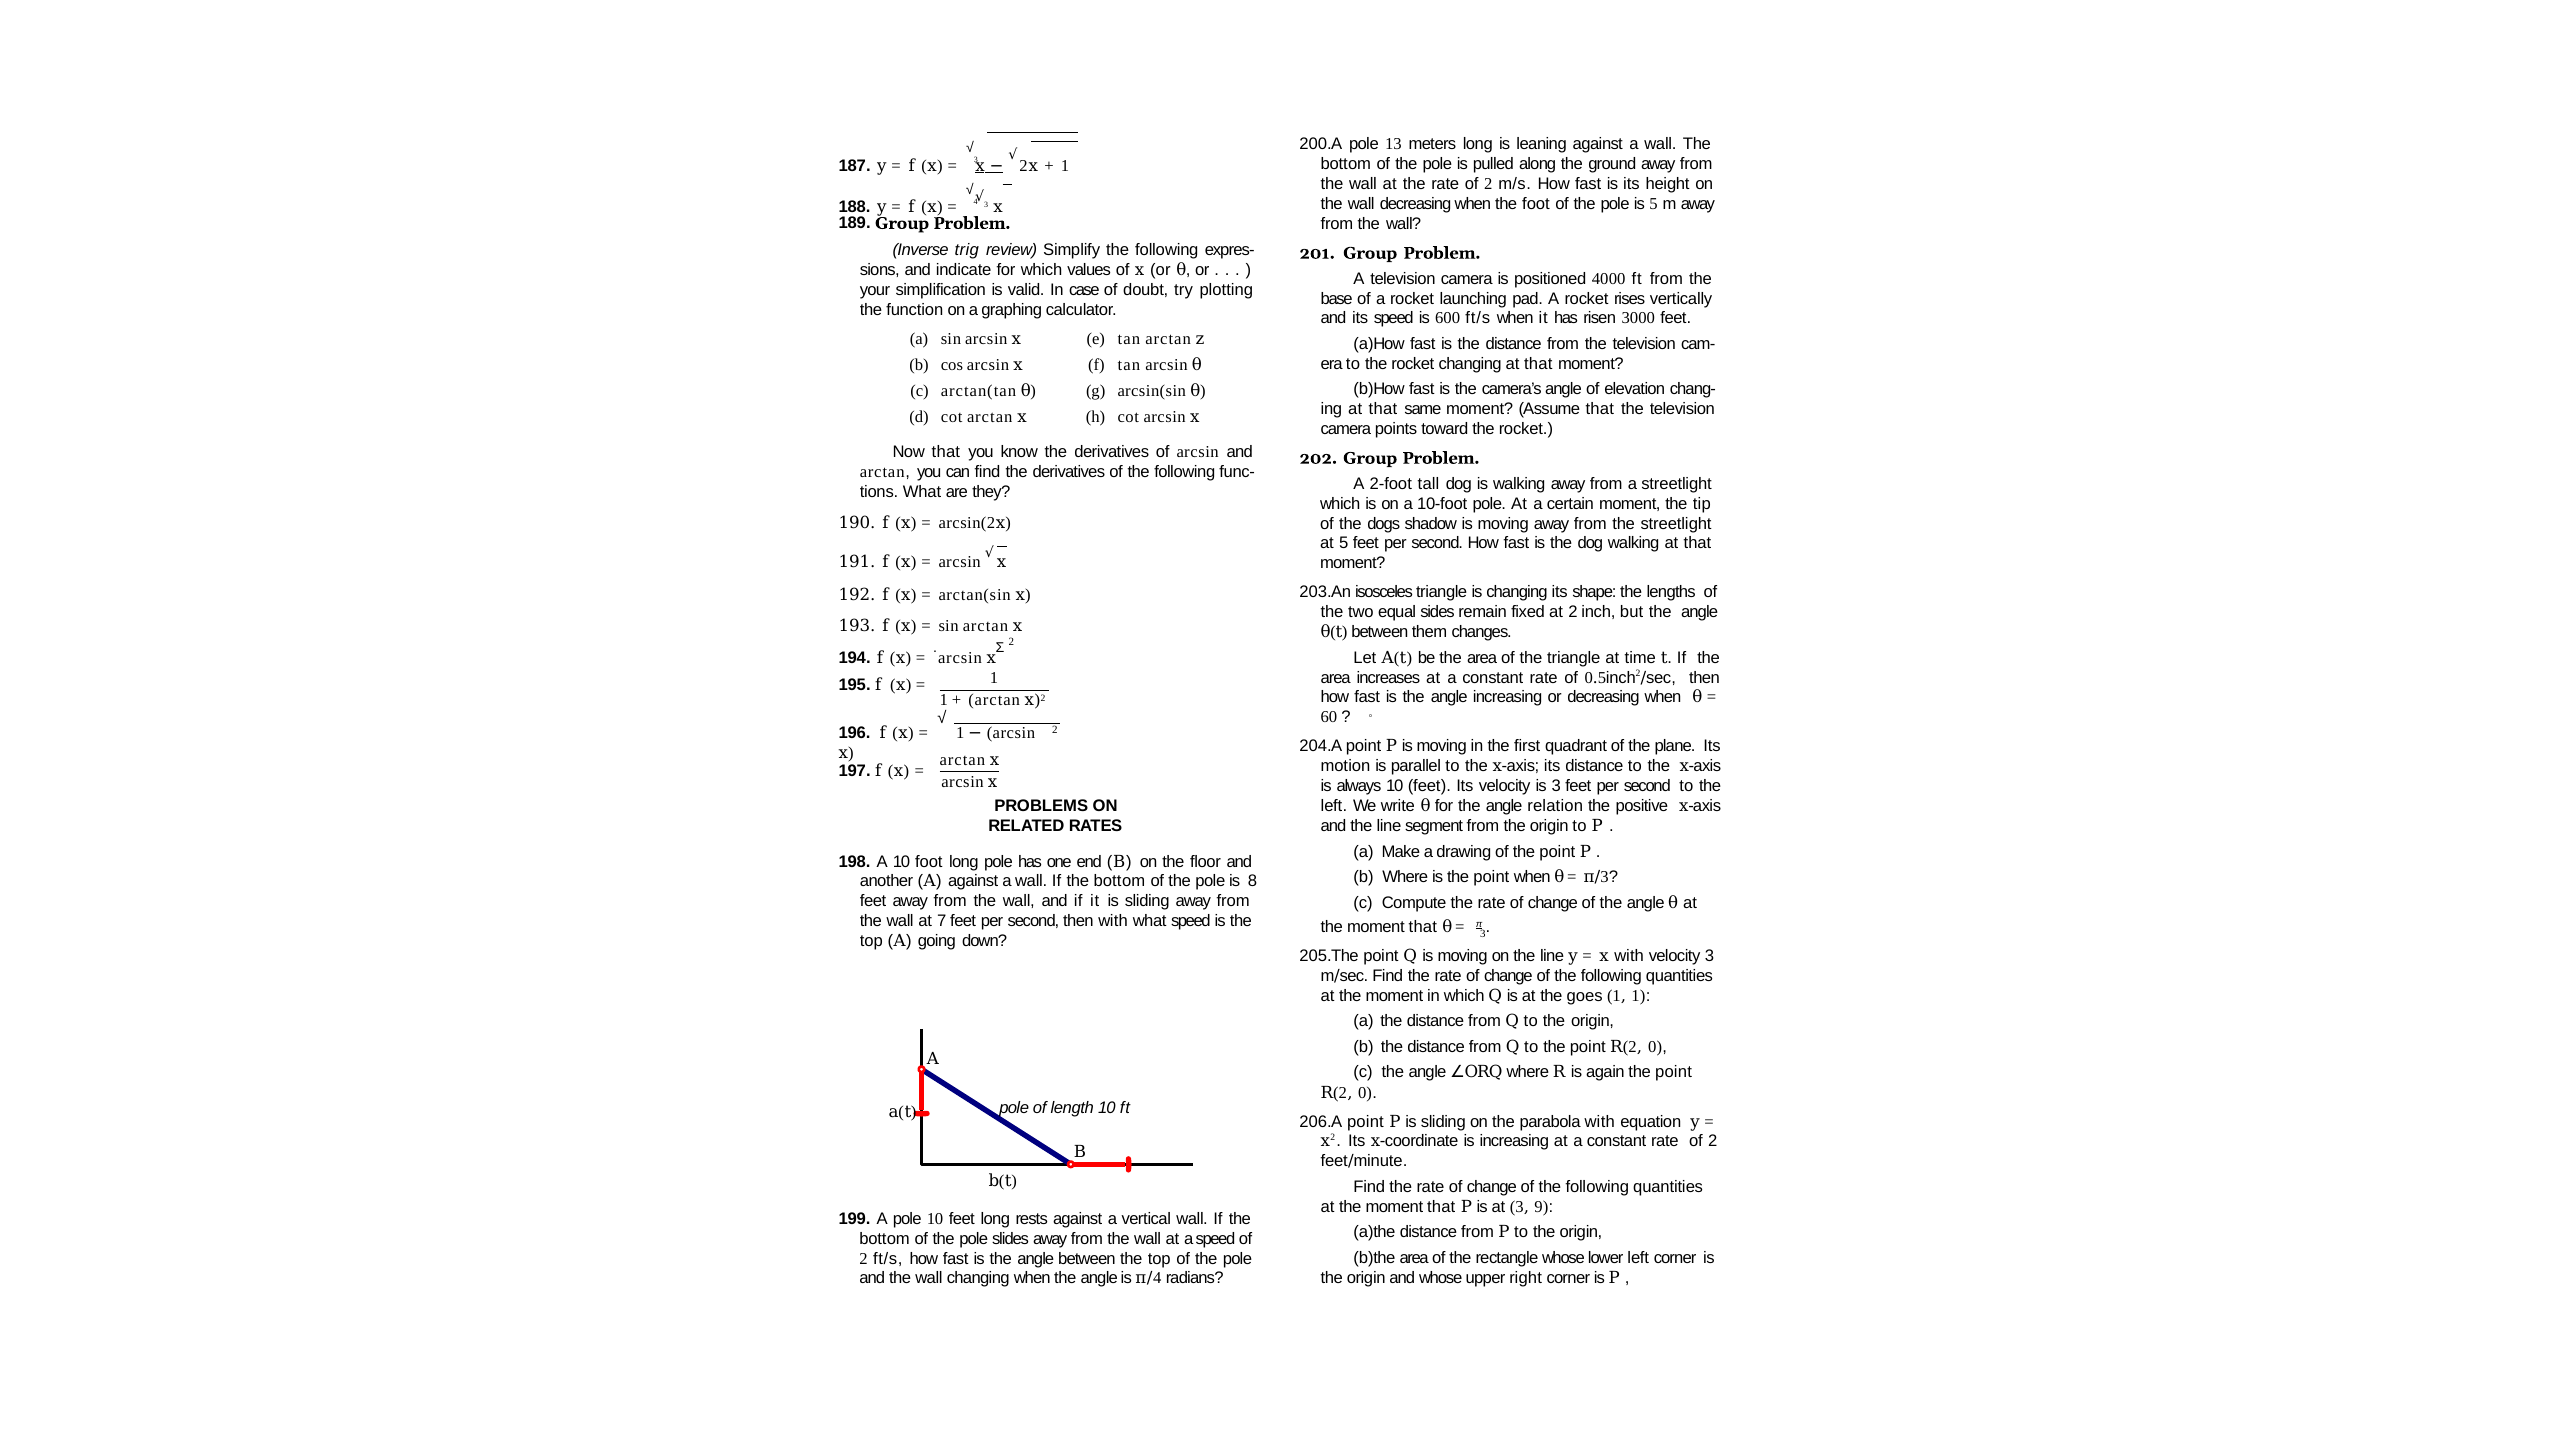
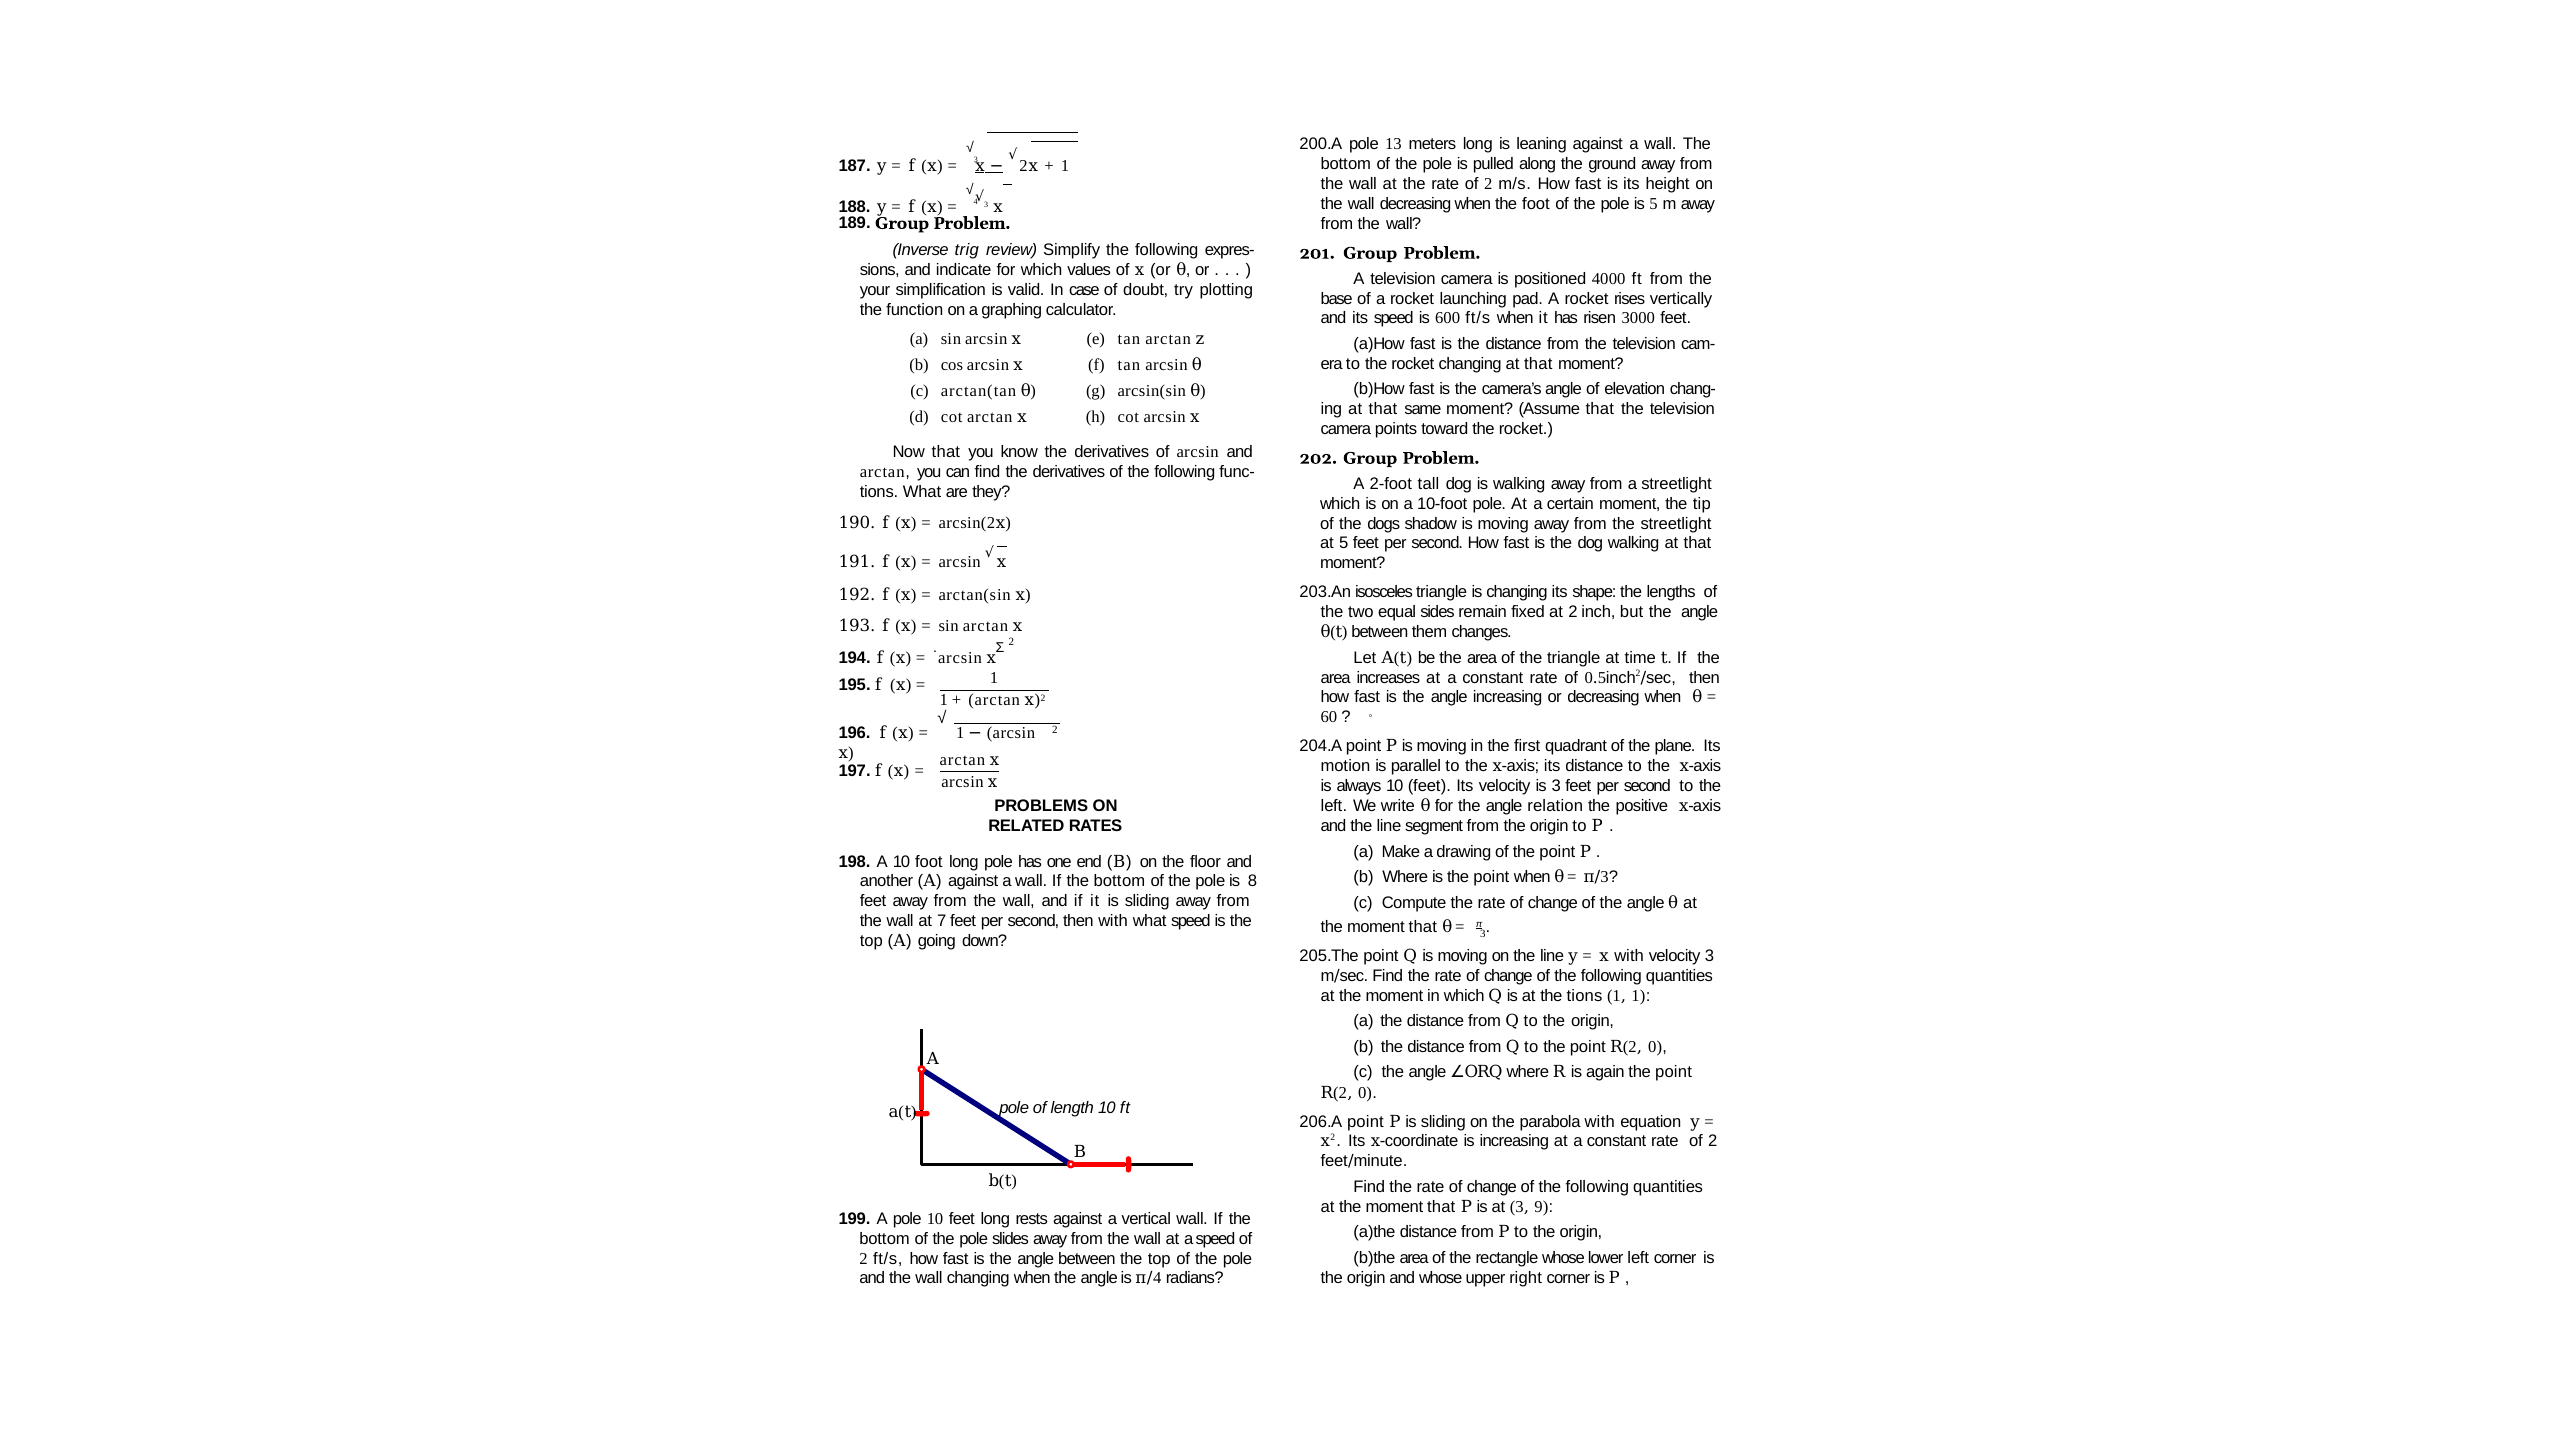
the goes: goes -> tions
